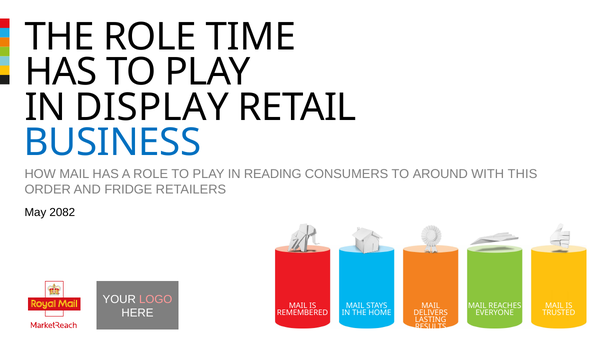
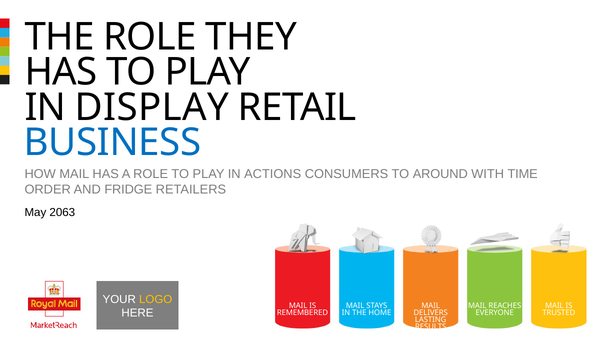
TIME: TIME -> THEY
READING: READING -> ACTIONS
THIS: THIS -> TIME
2082: 2082 -> 2063
LOGO colour: pink -> yellow
